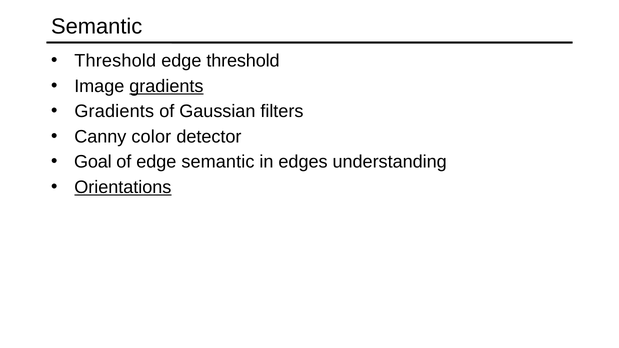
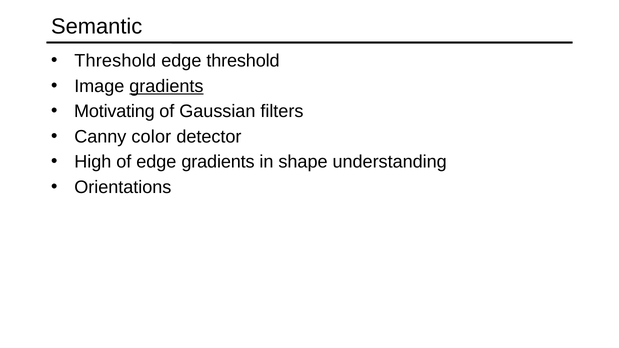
Gradients at (114, 111): Gradients -> Motivating
Goal: Goal -> High
edge semantic: semantic -> gradients
edges: edges -> shape
Orientations underline: present -> none
